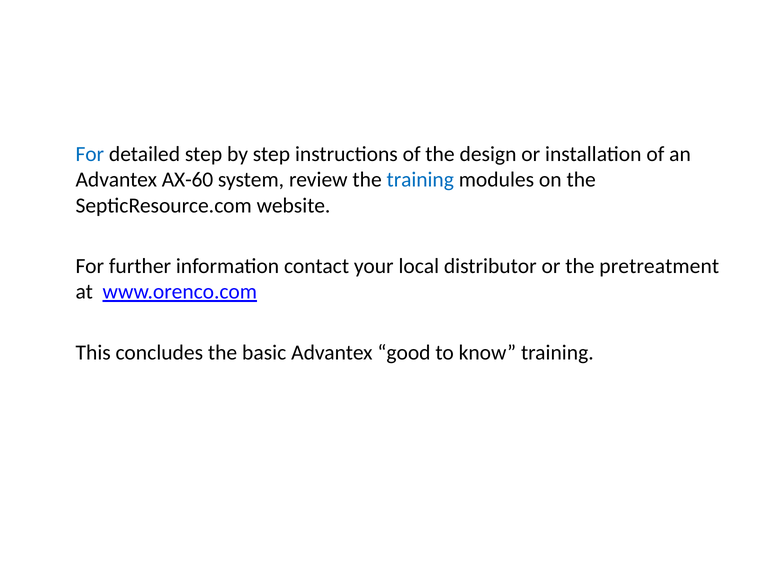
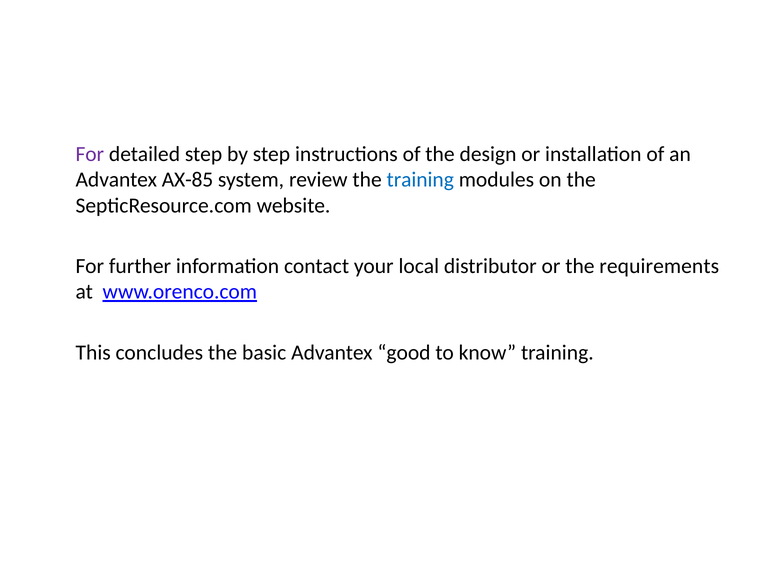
For at (90, 154) colour: blue -> purple
AX-60: AX-60 -> AX-85
pretreatment: pretreatment -> requirements
